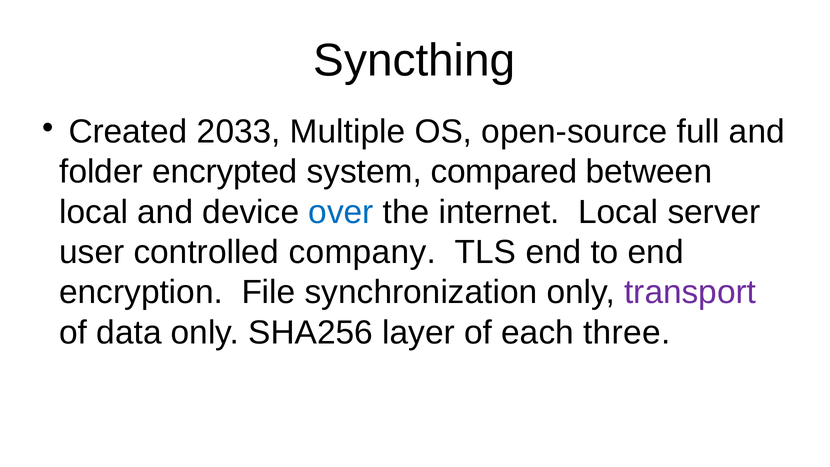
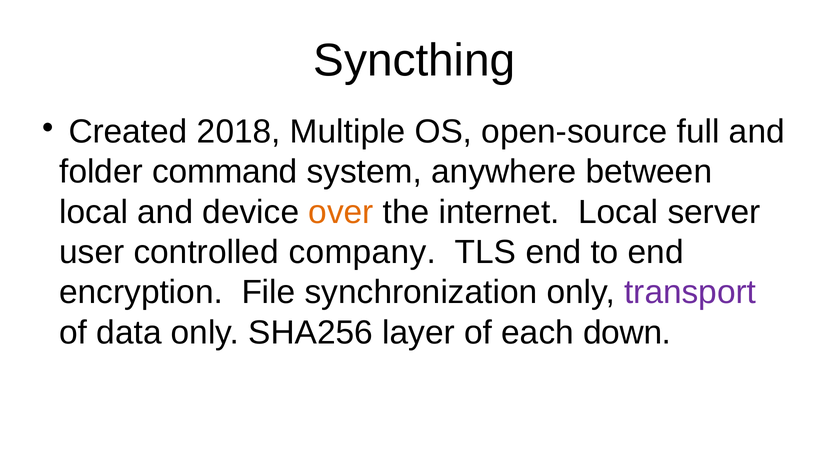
2033: 2033 -> 2018
encrypted: encrypted -> command
compared: compared -> anywhere
over colour: blue -> orange
three: three -> down
